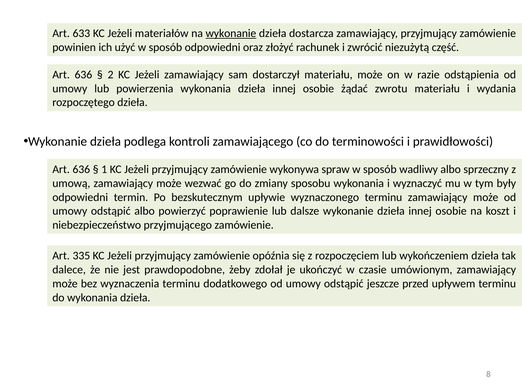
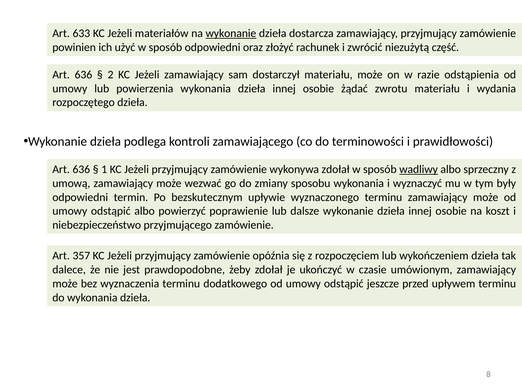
wykonywa spraw: spraw -> zdołał
wadliwy underline: none -> present
335: 335 -> 357
